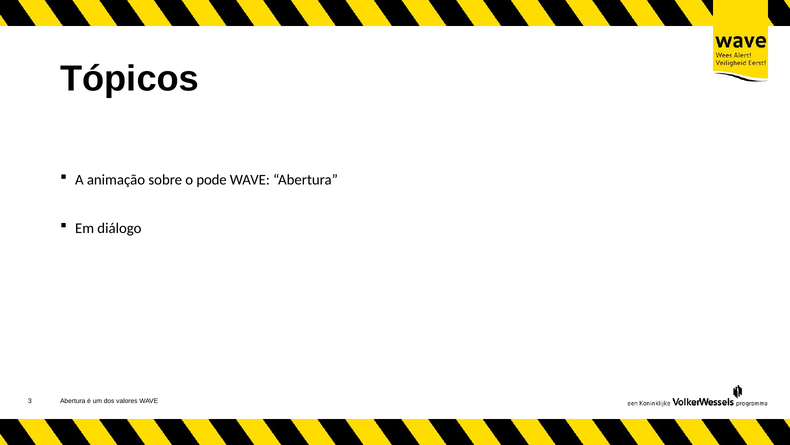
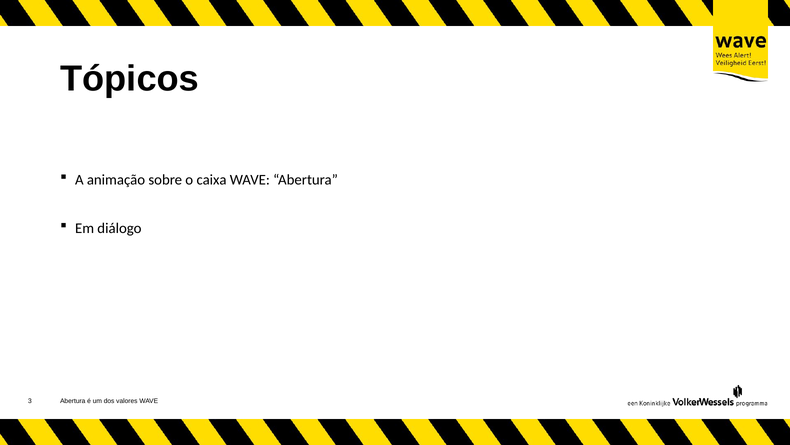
pode: pode -> caixa
